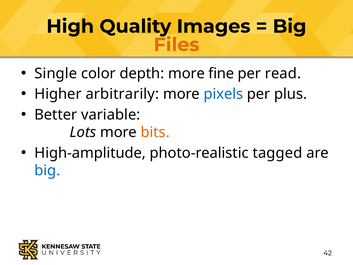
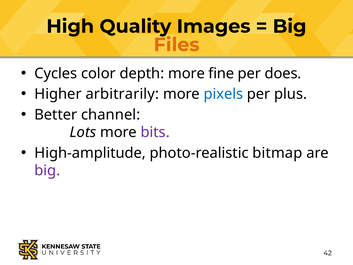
Single: Single -> Cycles
read: read -> does
variable: variable -> channel
bits colour: orange -> purple
tagged: tagged -> bitmap
big at (47, 170) colour: blue -> purple
